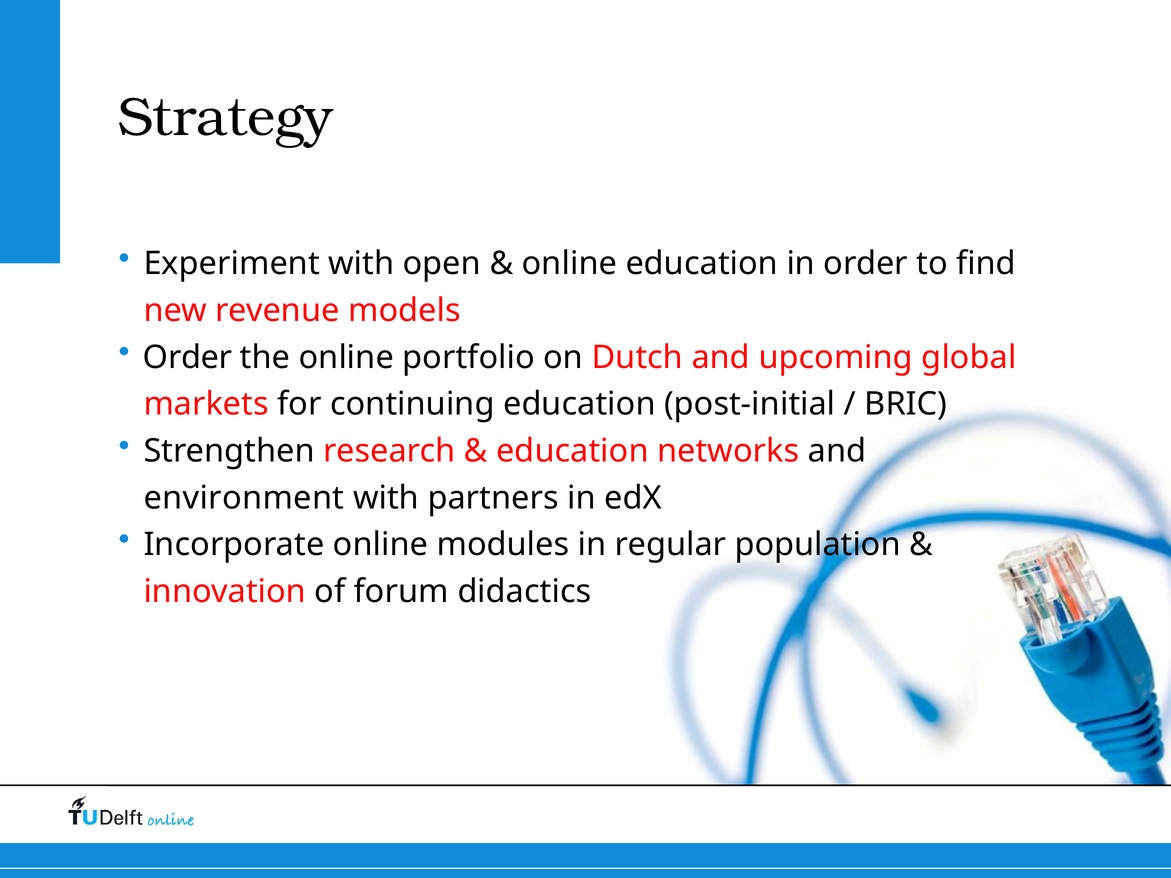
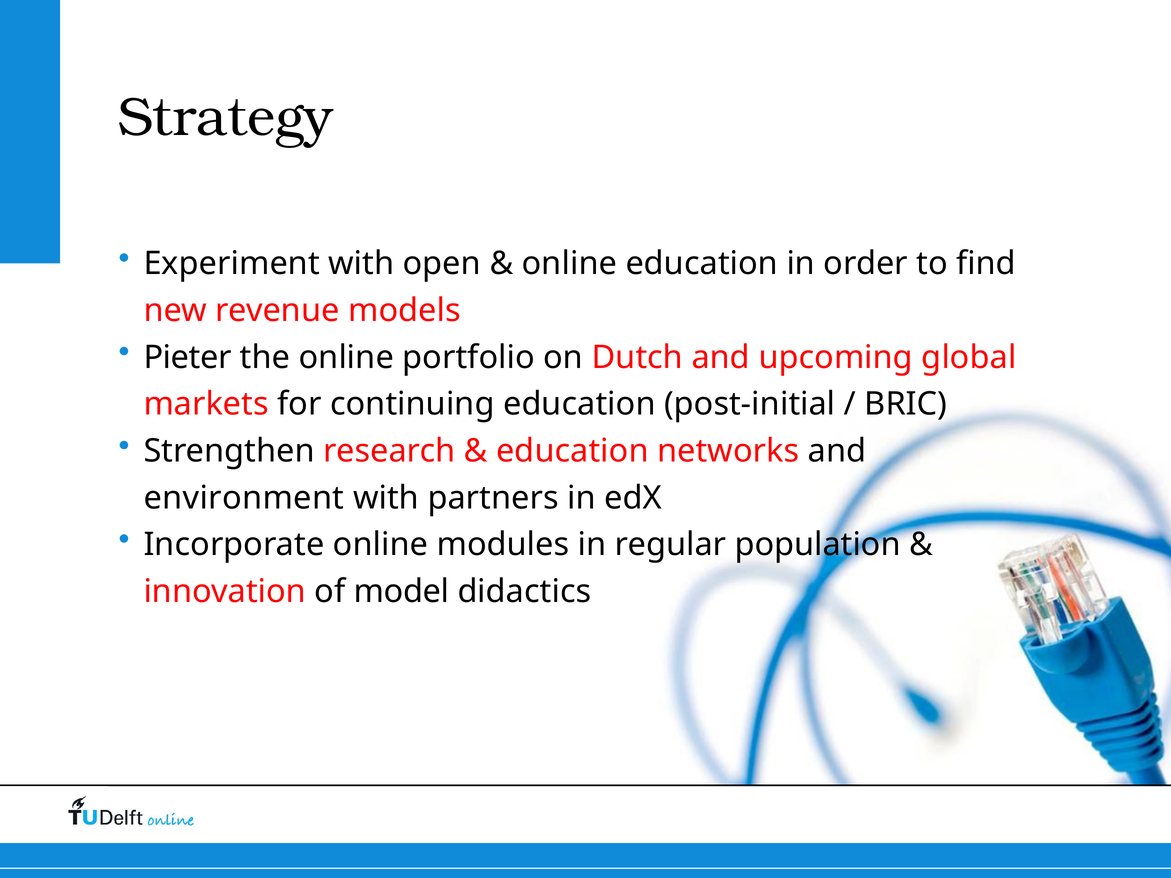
Order at (188, 357): Order -> Pieter
forum: forum -> model
